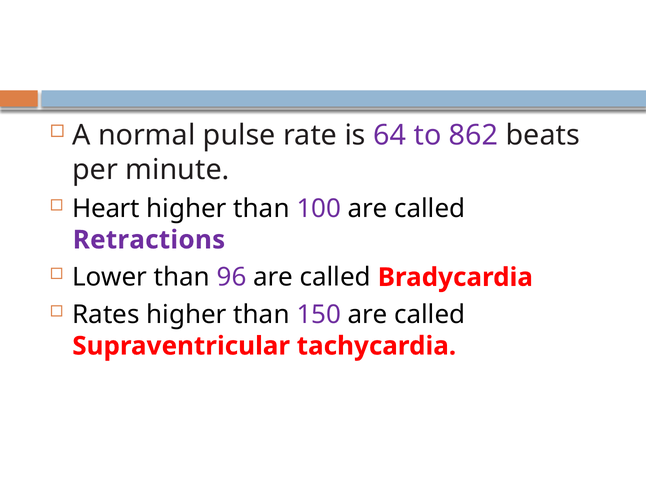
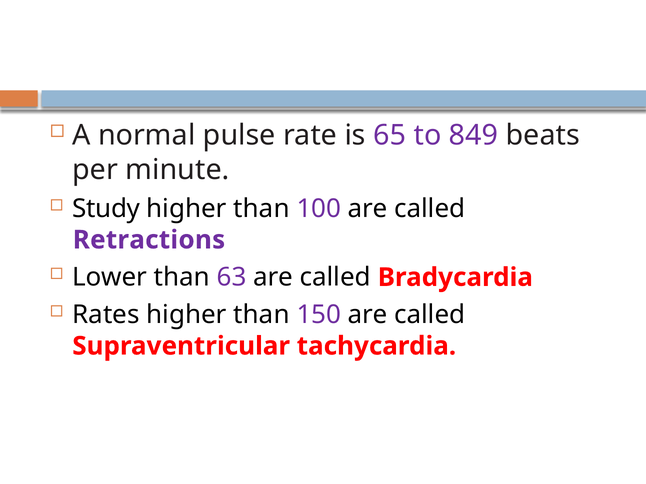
64: 64 -> 65
862: 862 -> 849
Heart: Heart -> Study
96: 96 -> 63
